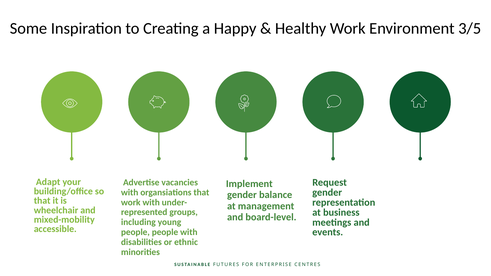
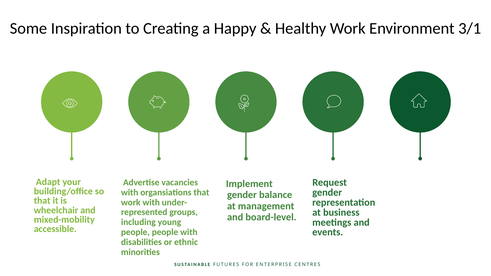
3/5: 3/5 -> 3/1
